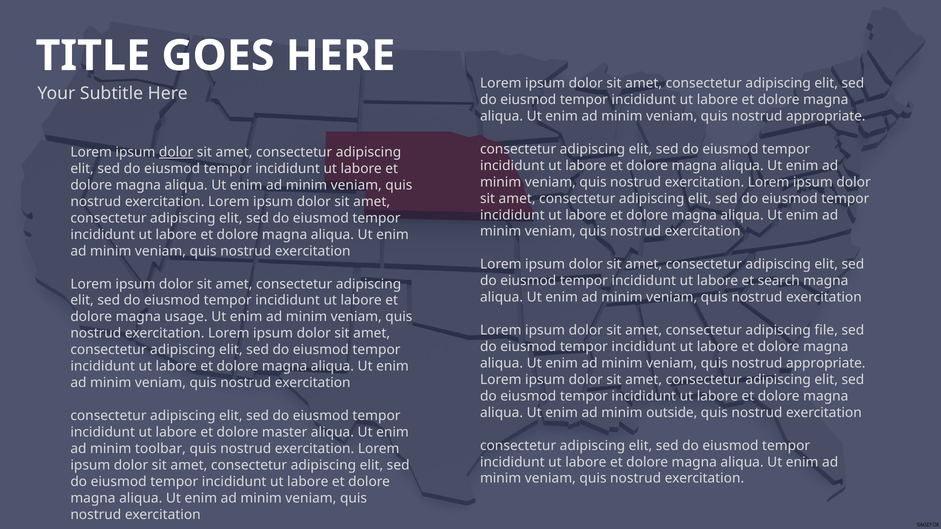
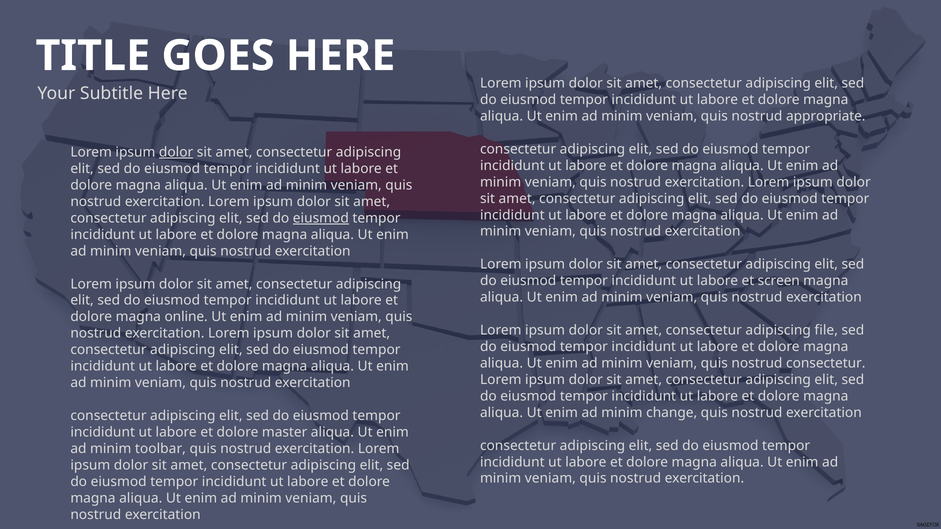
eiusmod at (321, 218) underline: none -> present
search: search -> screen
usage: usage -> online
appropriate at (826, 363): appropriate -> consectetur
outside: outside -> change
